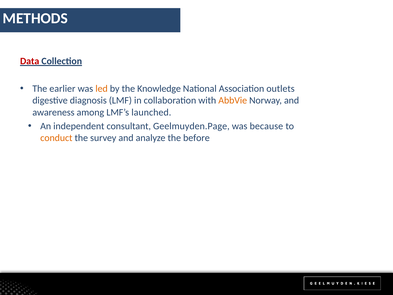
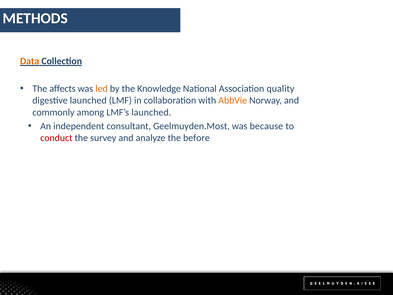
Data colour: red -> orange
earlier: earlier -> affects
outlets: outlets -> quality
digestive diagnosis: diagnosis -> launched
awareness: awareness -> commonly
Geelmuyden.Page: Geelmuyden.Page -> Geelmuyden.Most
conduct colour: orange -> red
